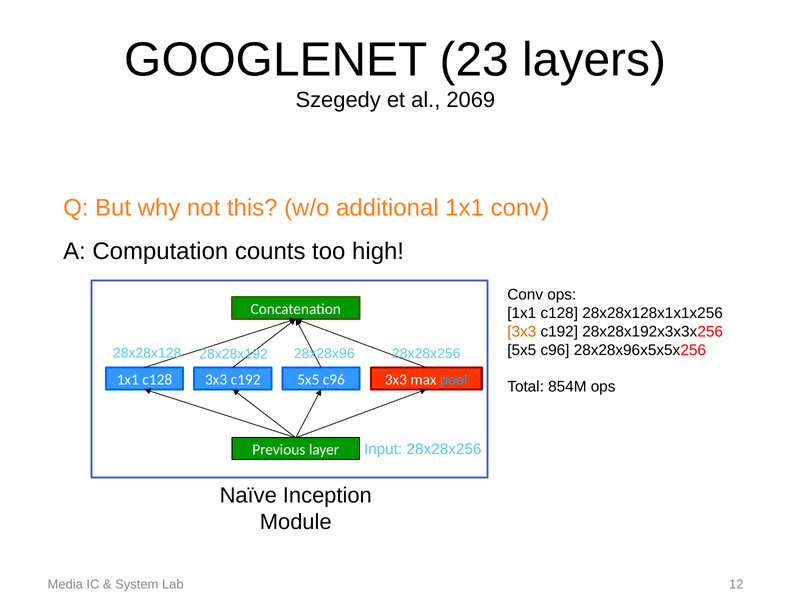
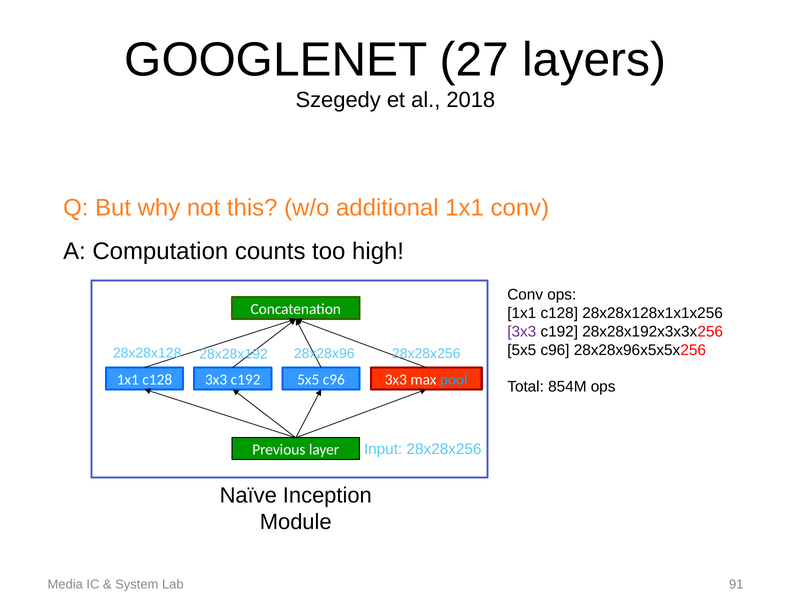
23: 23 -> 27
2069: 2069 -> 2018
3x3 at (522, 331) colour: orange -> purple
12: 12 -> 91
